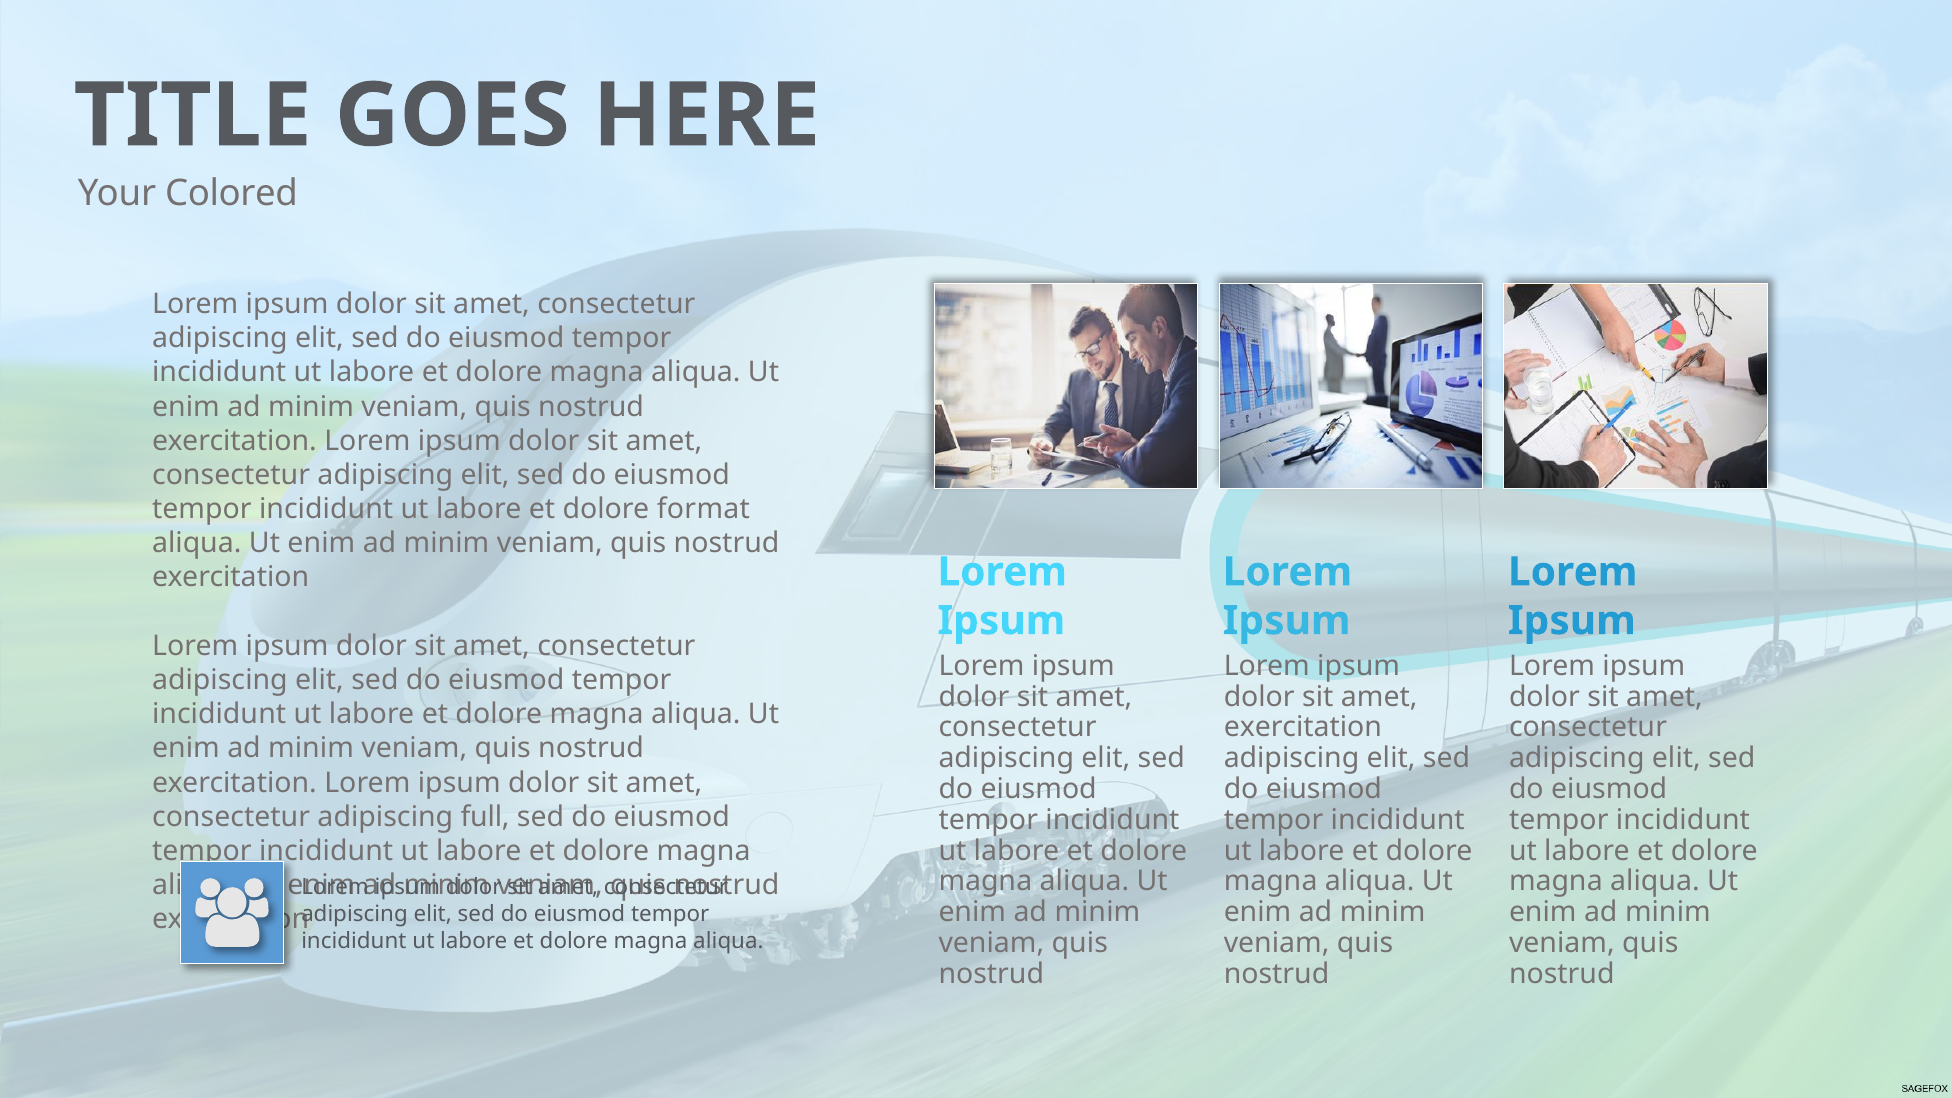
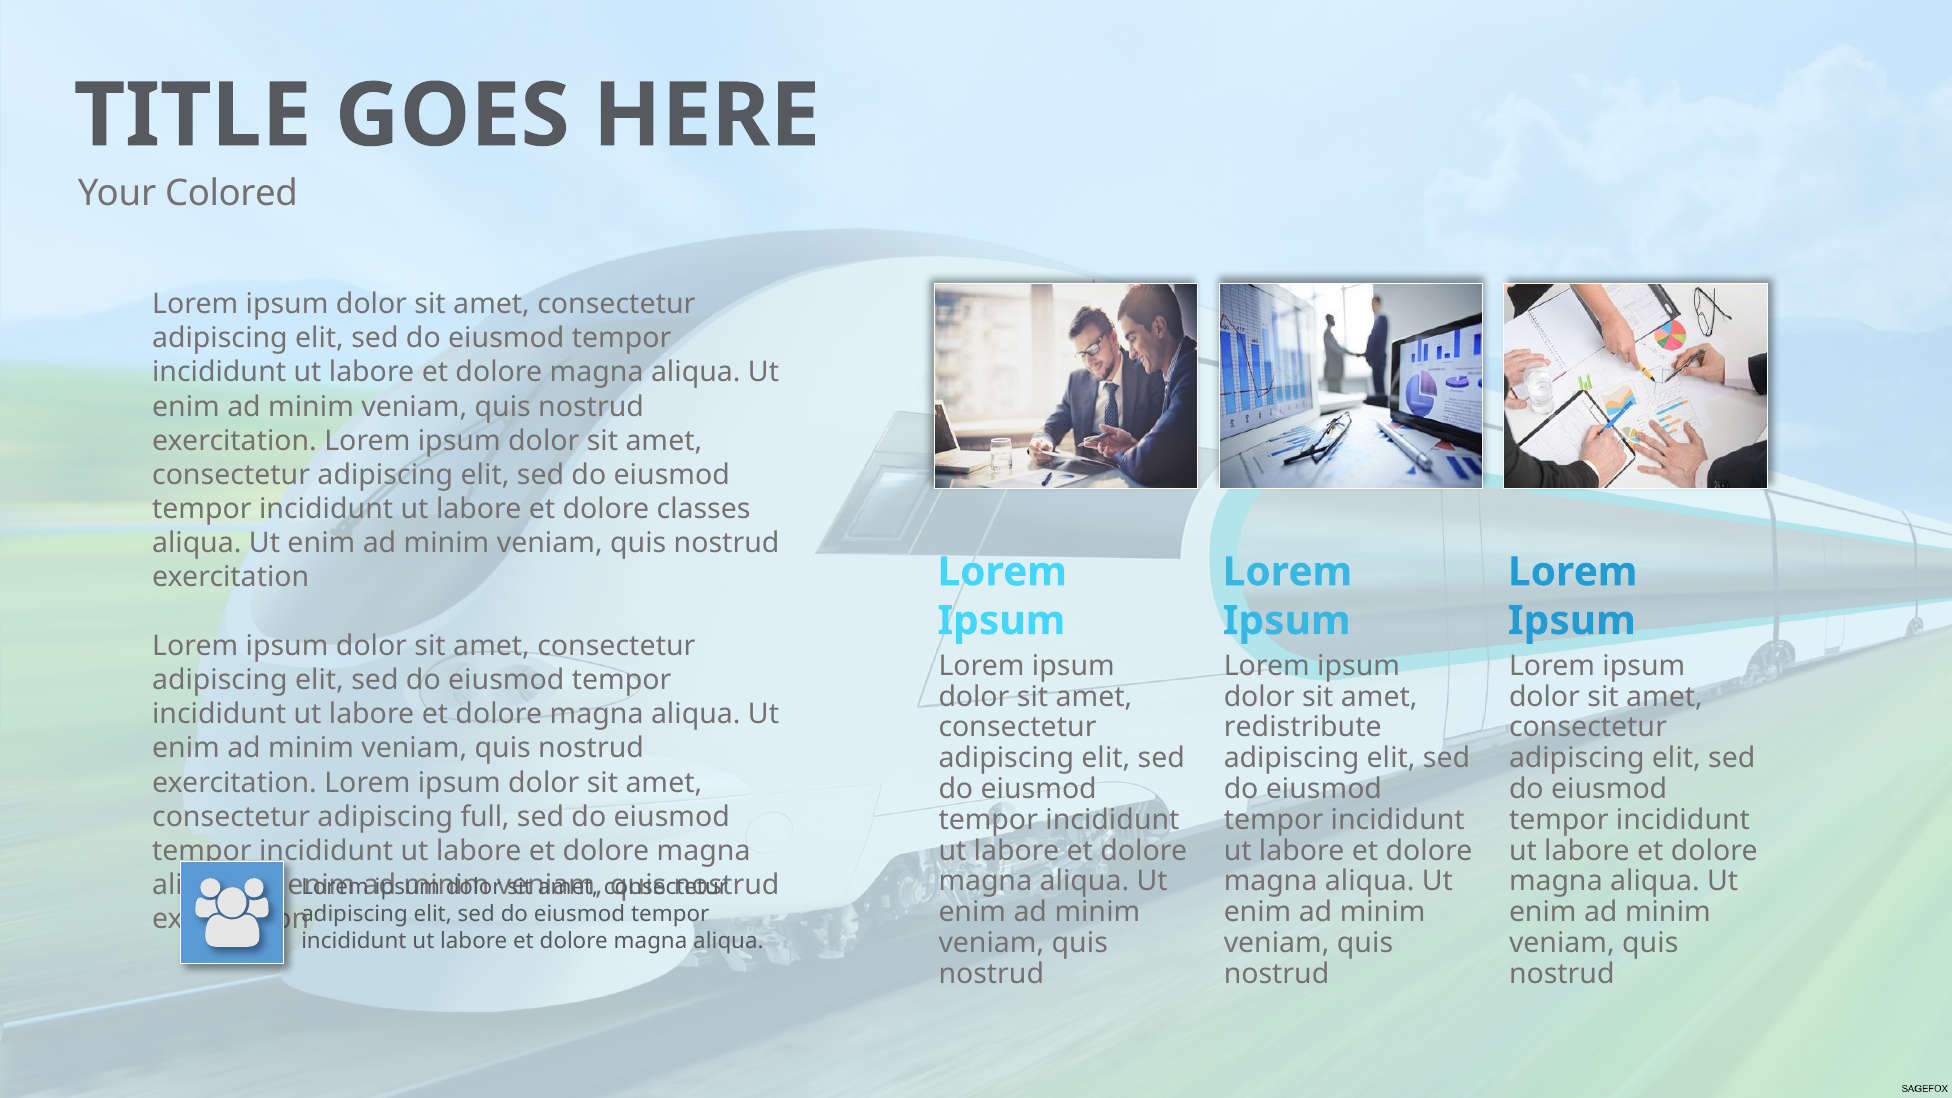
format: format -> classes
exercitation at (1303, 728): exercitation -> redistribute
